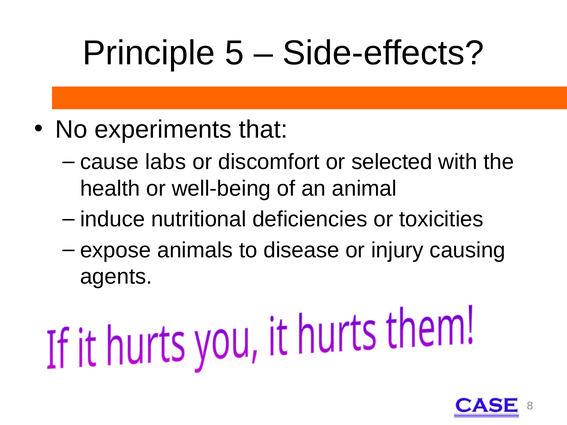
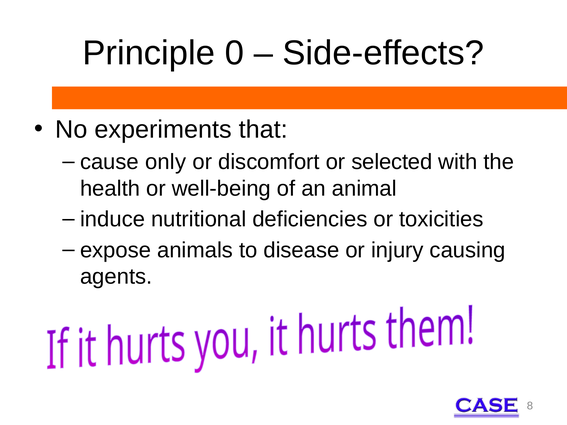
5: 5 -> 0
labs: labs -> only
